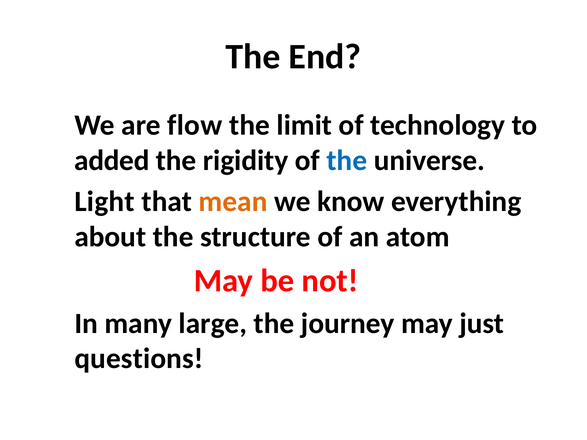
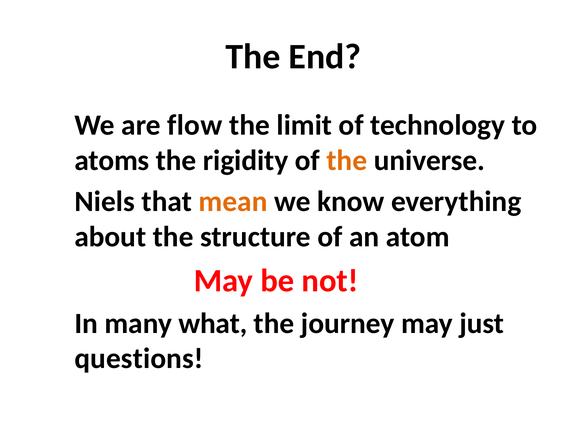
added: added -> atoms
the at (347, 161) colour: blue -> orange
Light: Light -> Niels
large: large -> what
